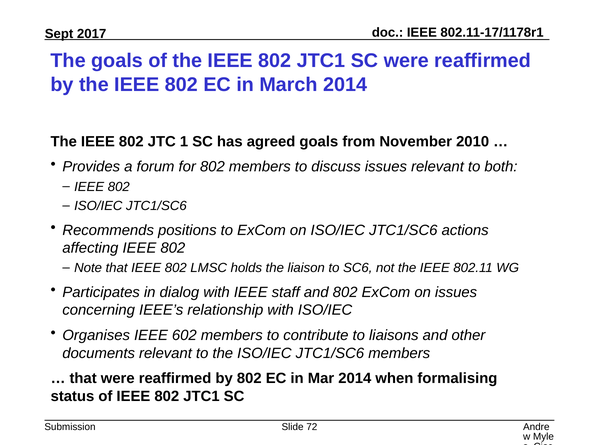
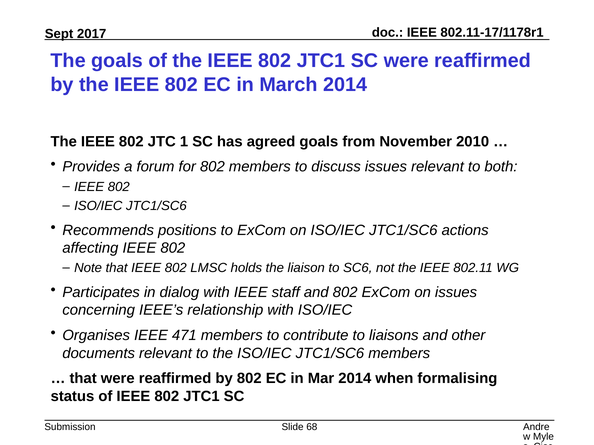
602: 602 -> 471
72: 72 -> 68
